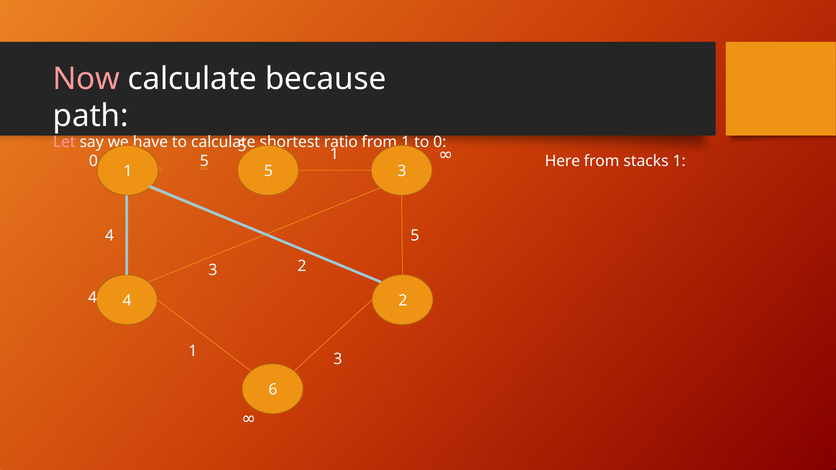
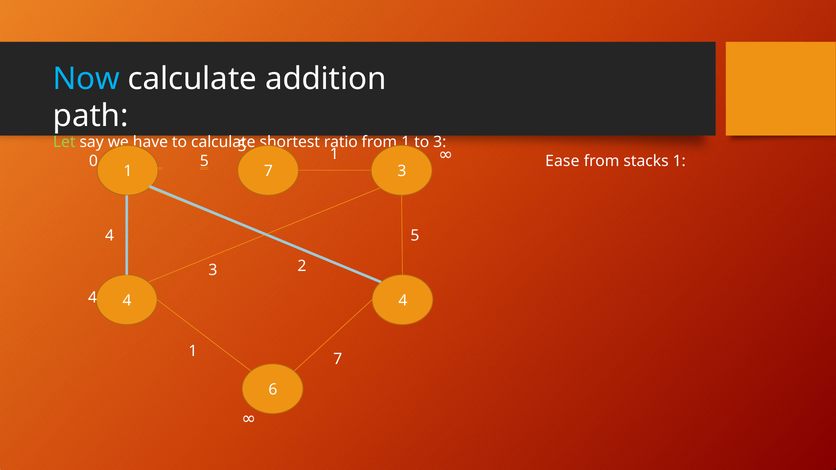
Now colour: pink -> light blue
because: because -> addition
Let colour: pink -> light green
0 at (440, 142): 0 -> 3
Here: Here -> Ease
5 at (268, 171): 5 -> 7
4 2: 2 -> 4
3 at (338, 359): 3 -> 7
